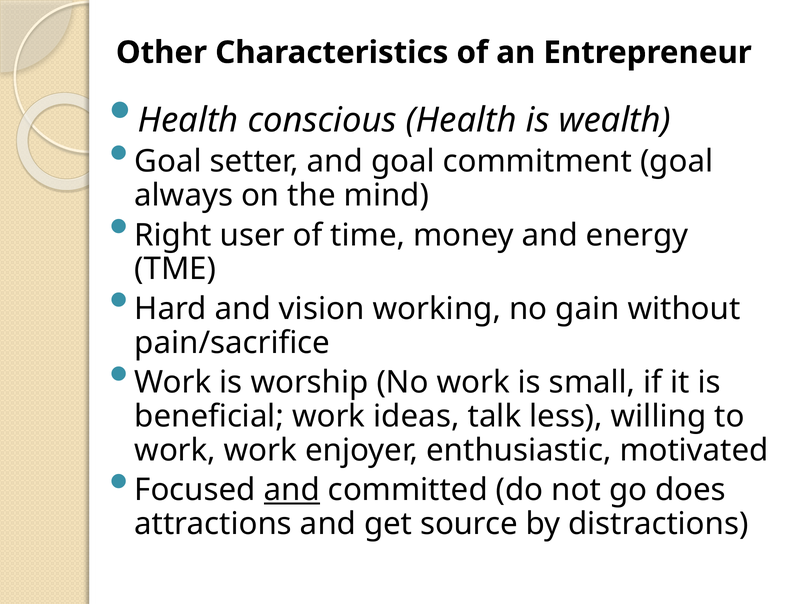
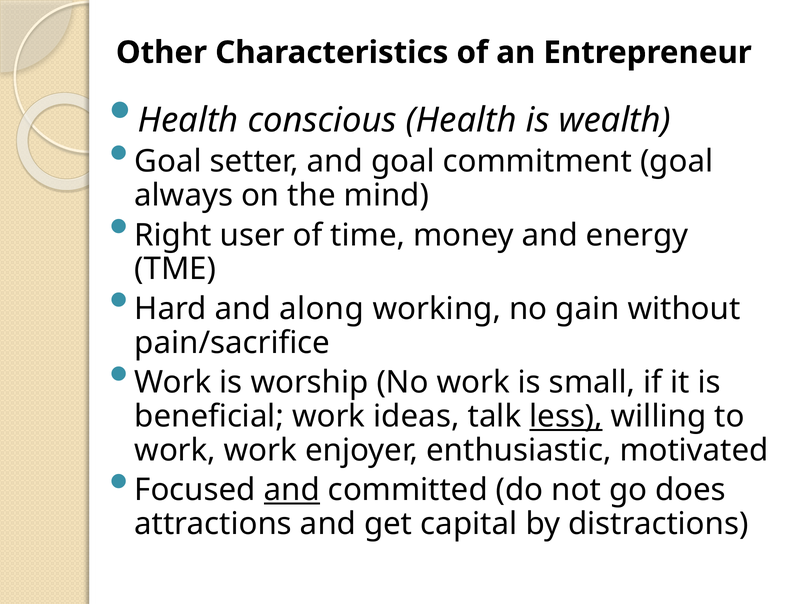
vision: vision -> along
less underline: none -> present
source: source -> capital
